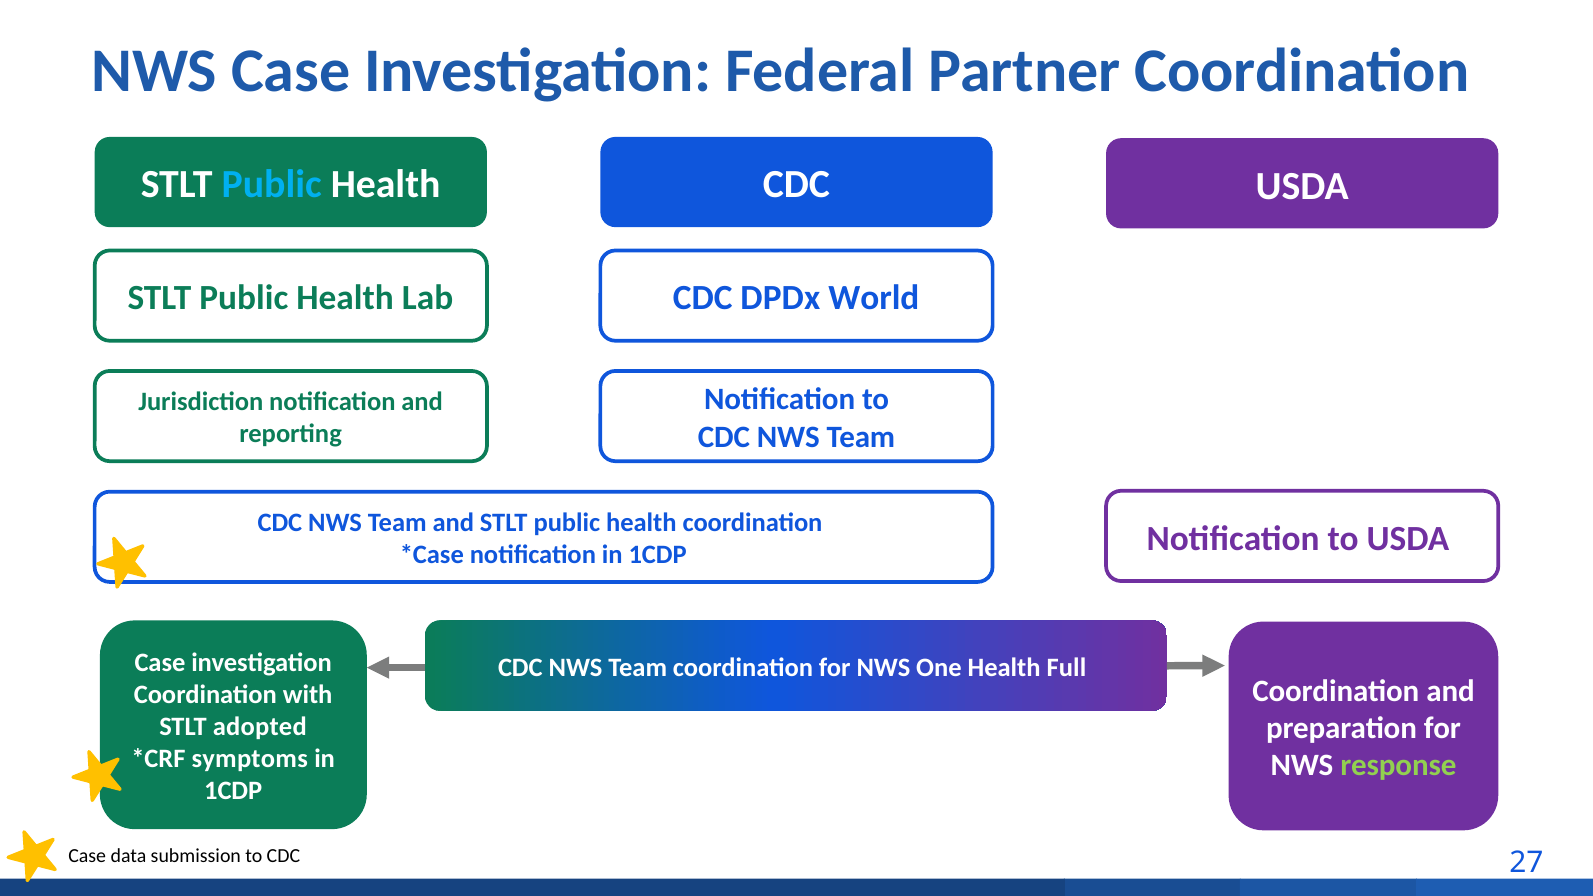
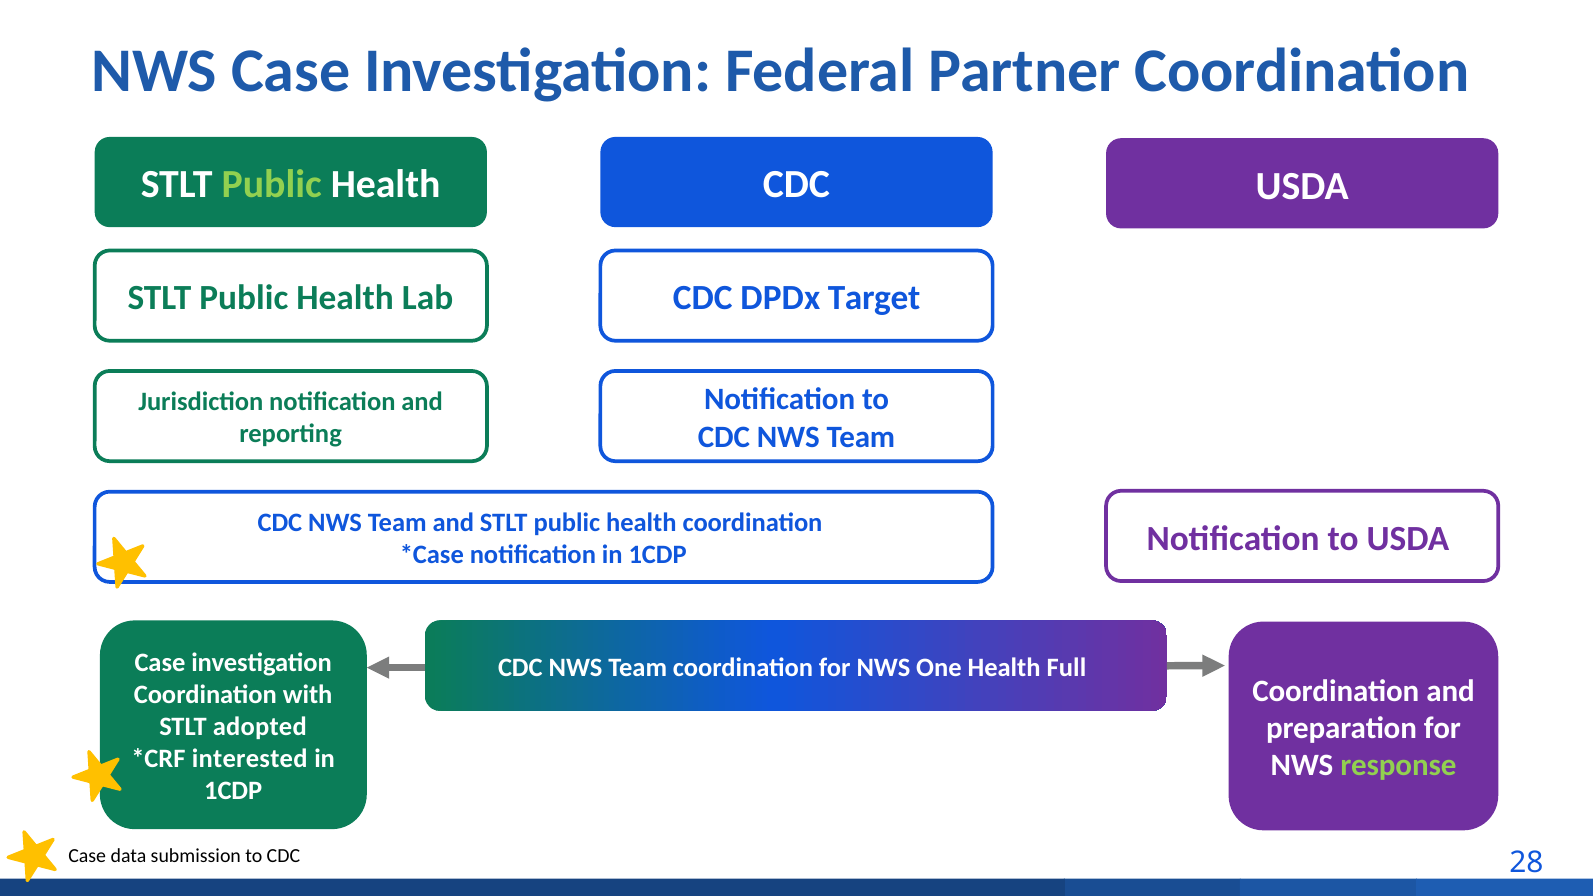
Public at (272, 185) colour: light blue -> light green
World: World -> Target
symptoms: symptoms -> interested
27: 27 -> 28
